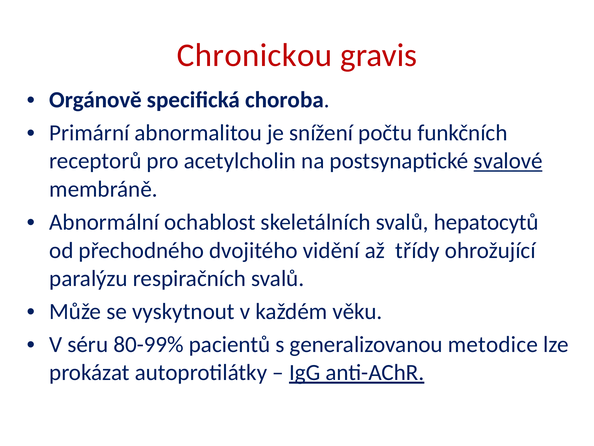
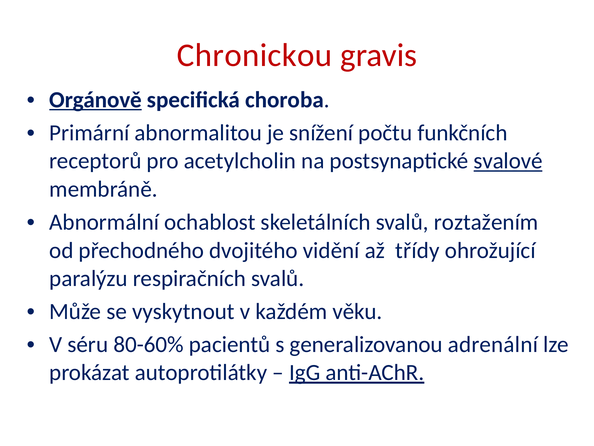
Orgánově underline: none -> present
hepatocytů: hepatocytů -> roztažením
80-99%: 80-99% -> 80-60%
metodice: metodice -> adrenální
